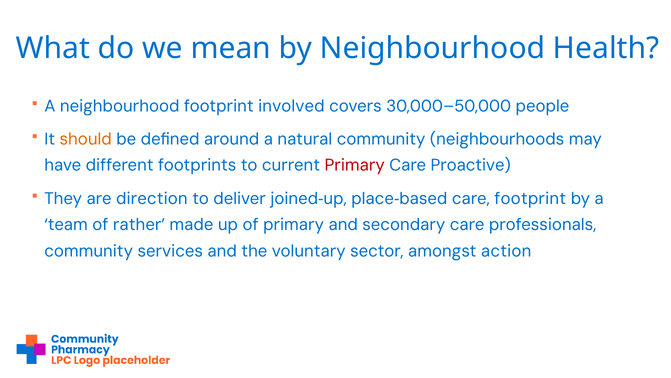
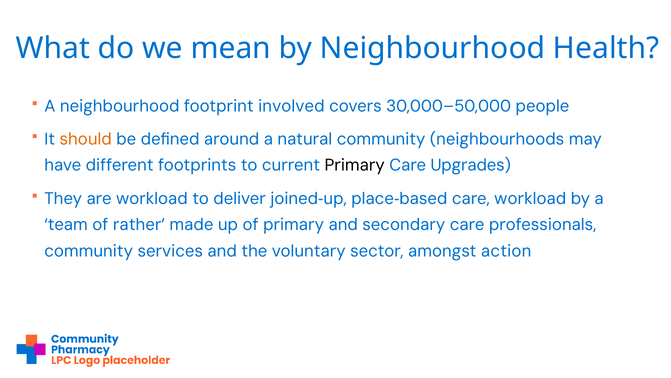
Primary at (355, 165) colour: red -> black
Proactive: Proactive -> Upgrades
are direction: direction -> workload
care footprint: footprint -> workload
